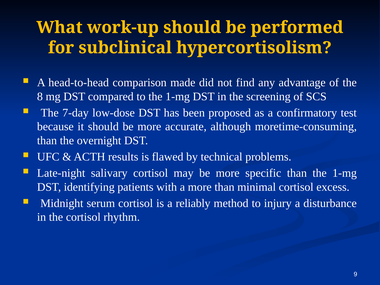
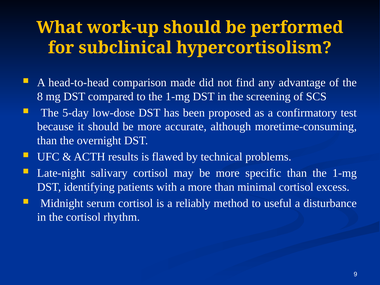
7-day: 7-day -> 5-day
injury: injury -> useful
